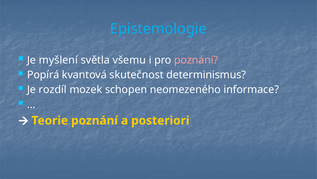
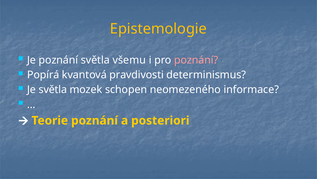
Epistemologie colour: light blue -> yellow
Je myšlení: myšlení -> poznání
skutečnost: skutečnost -> pravdivosti
Je rozdíl: rozdíl -> světla
